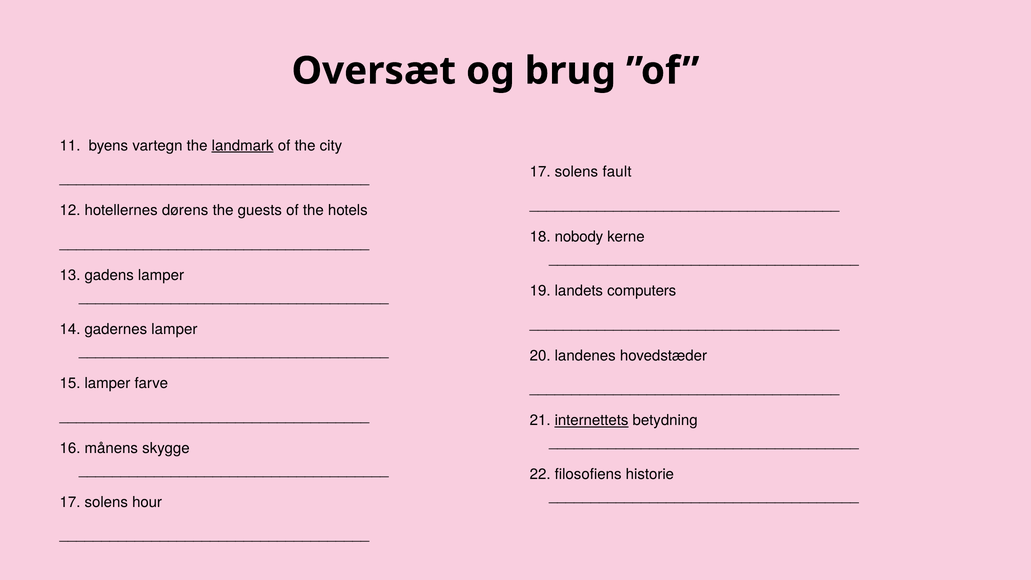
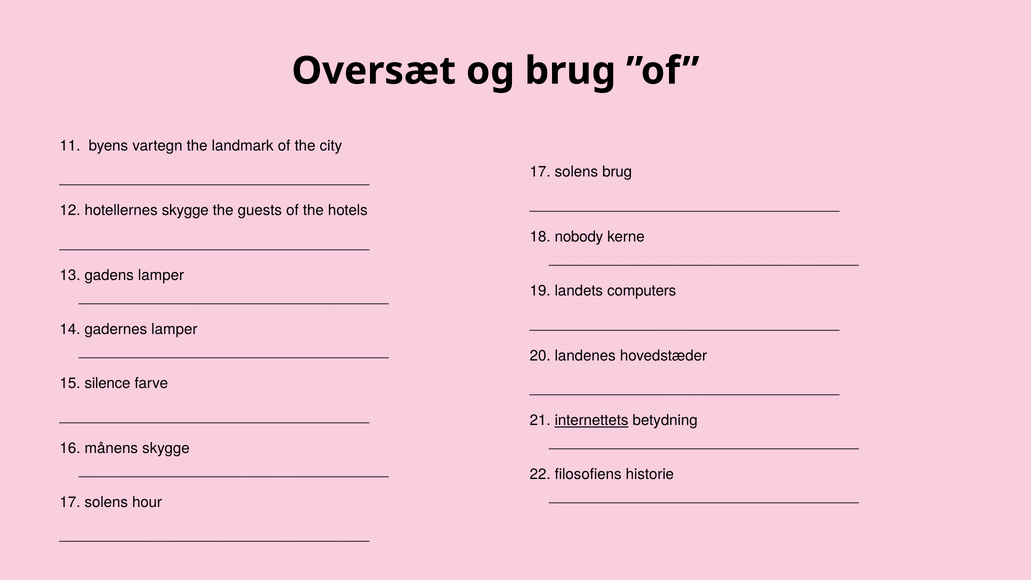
landmark underline: present -> none
solens fault: fault -> brug
hotellernes dørens: dørens -> skygge
15 lamper: lamper -> silence
